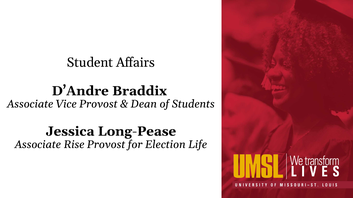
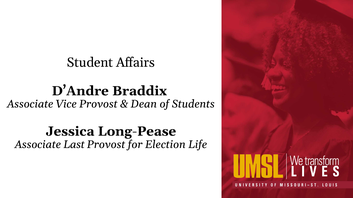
Rise: Rise -> Last
